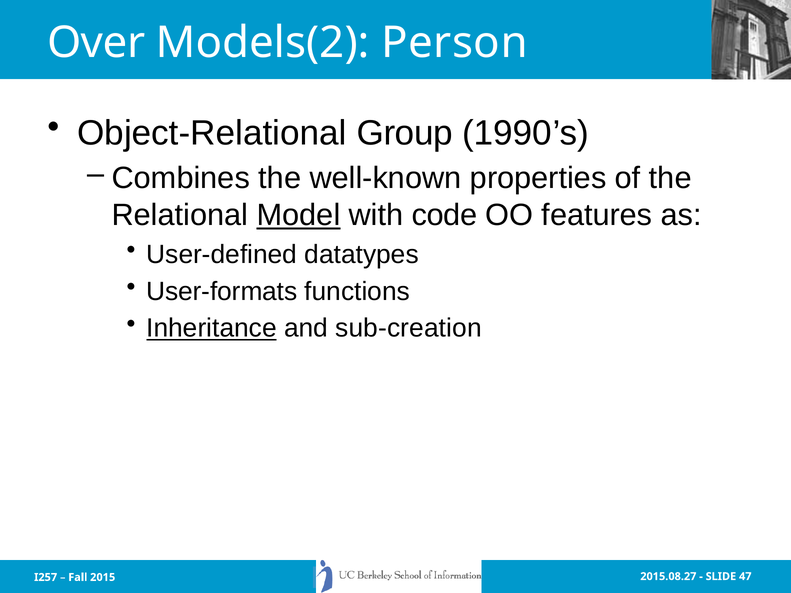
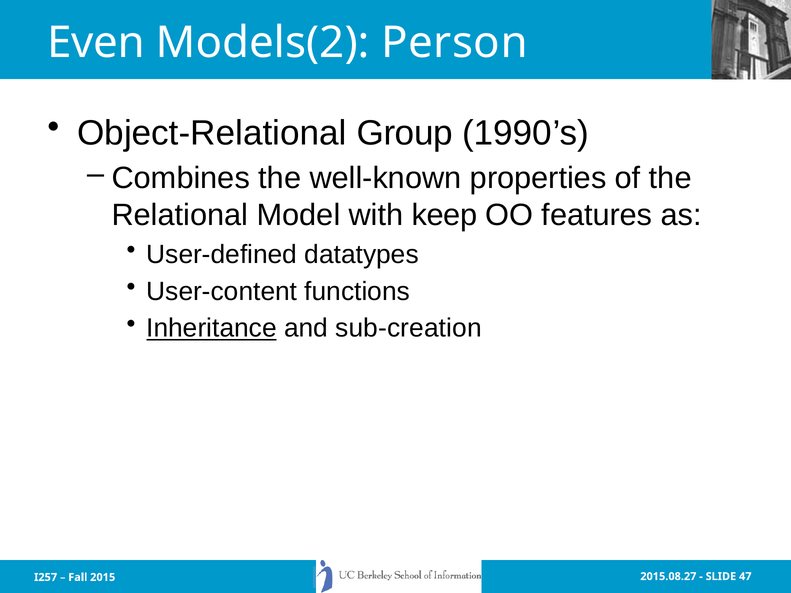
Over: Over -> Even
Model underline: present -> none
code: code -> keep
User-formats: User-formats -> User-content
